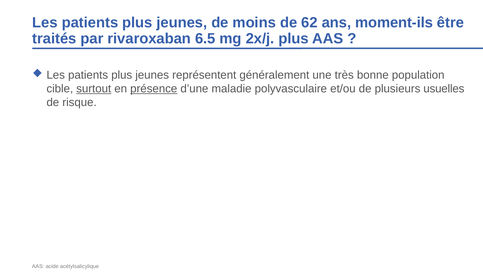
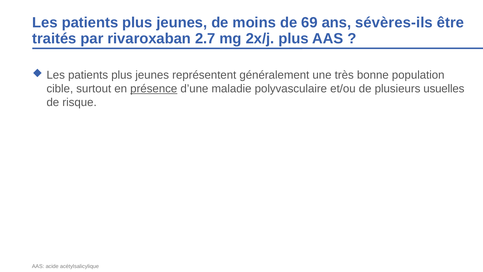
62: 62 -> 69
moment-ils: moment-ils -> sévères-ils
6.5: 6.5 -> 2.7
surtout underline: present -> none
